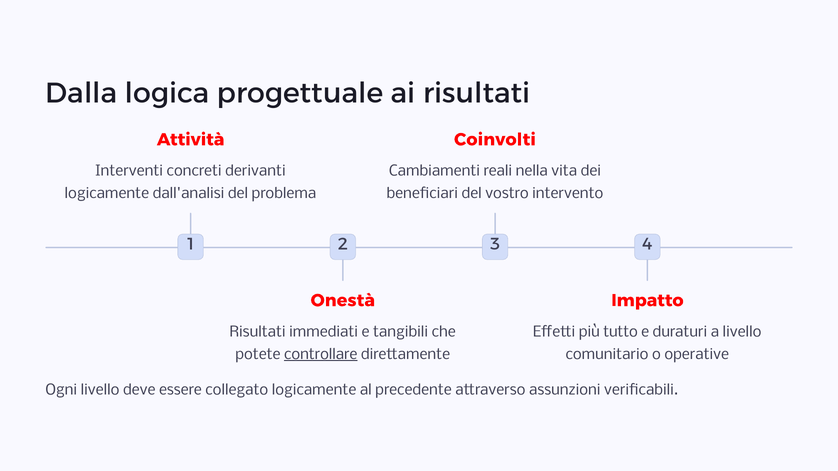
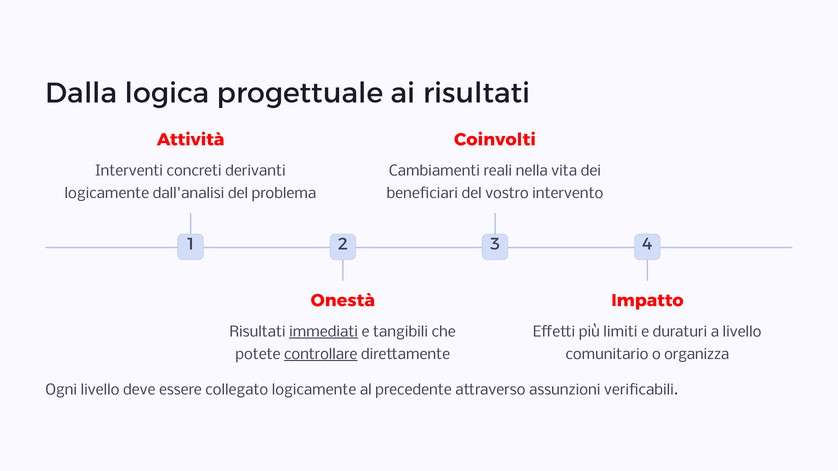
immediati underline: none -> present
tutto: tutto -> limiti
operative: operative -> organizza
